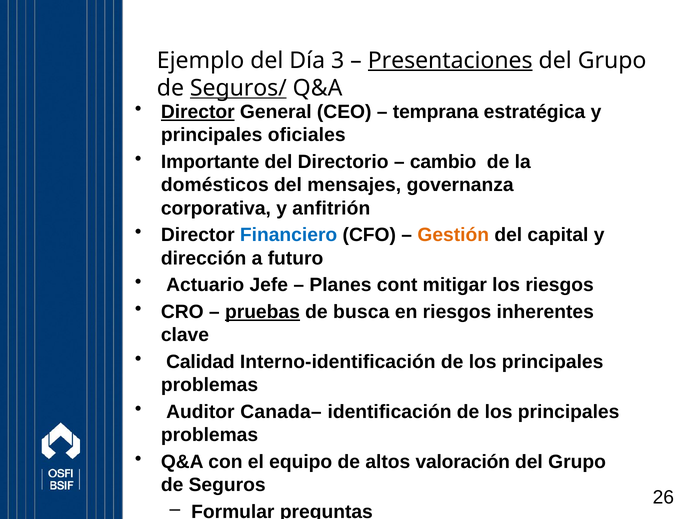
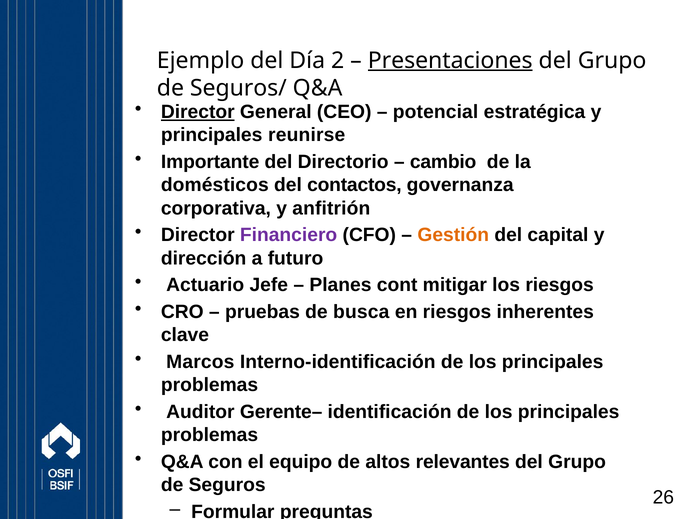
3: 3 -> 2
Seguros/ underline: present -> none
temprana: temprana -> potencial
oficiales: oficiales -> reunirse
mensajes: mensajes -> contactos
Financiero colour: blue -> purple
pruebas underline: present -> none
Calidad: Calidad -> Marcos
Canada–: Canada– -> Gerente–
valoración: valoración -> relevantes
